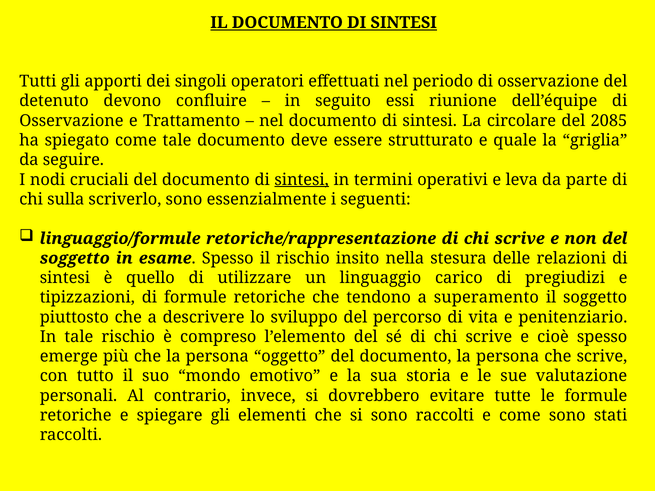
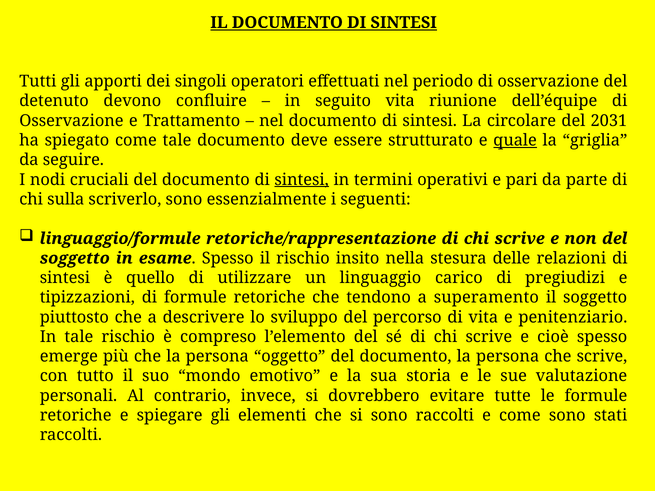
seguito essi: essi -> vita
2085: 2085 -> 2031
quale underline: none -> present
leva: leva -> pari
